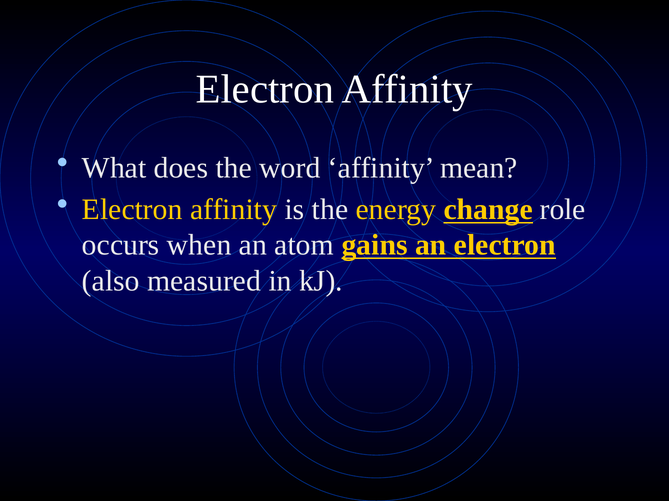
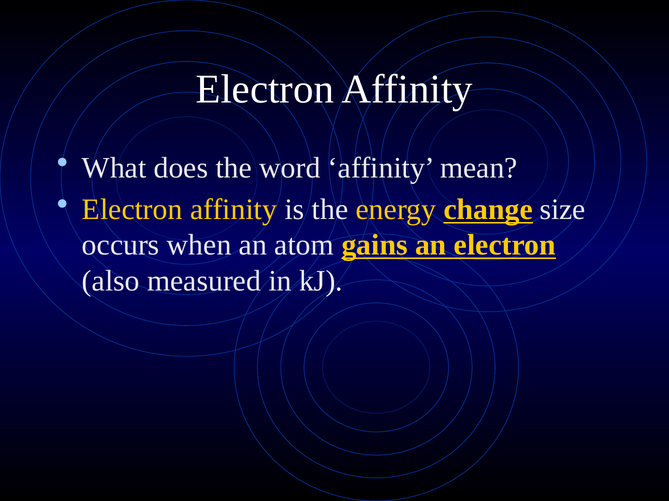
role: role -> size
